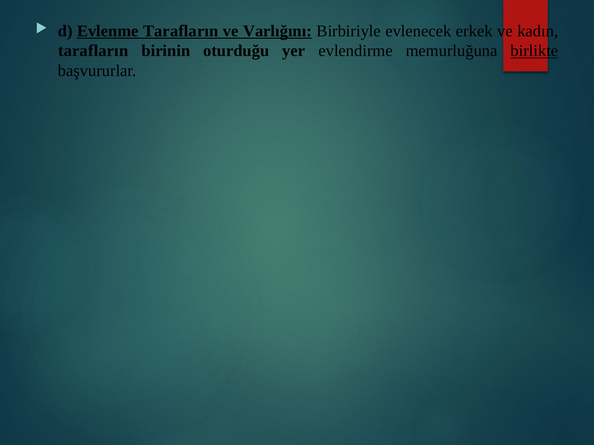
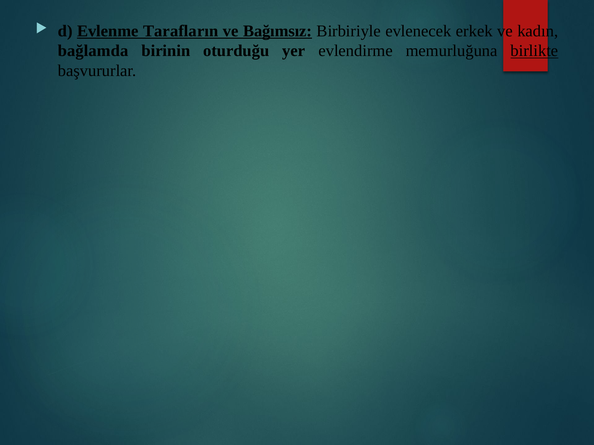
Varlığını: Varlığını -> Bağımsız
tarafların at (93, 51): tarafların -> bağlamda
